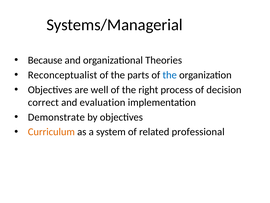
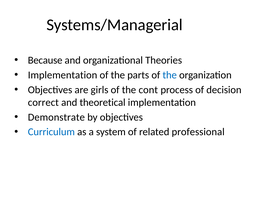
Reconceptualist at (63, 75): Reconceptualist -> Implementation
well: well -> girls
right: right -> cont
evaluation: evaluation -> theoretical
Curriculum colour: orange -> blue
